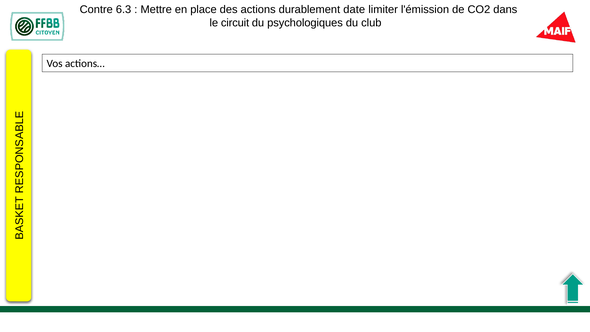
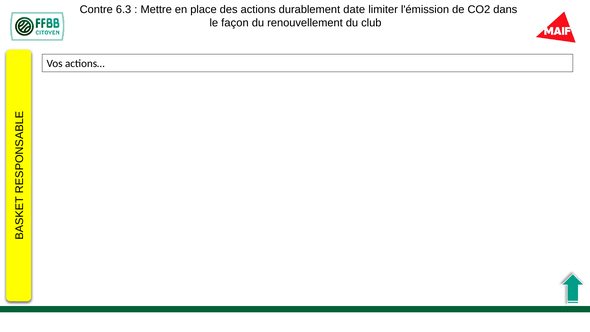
circuit: circuit -> façon
psychologiques: psychologiques -> renouvellement
